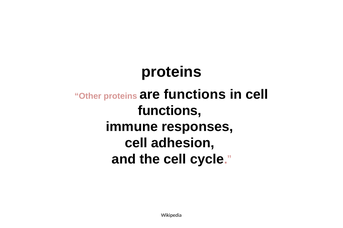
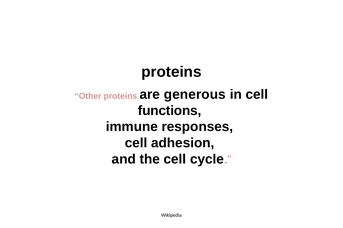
are functions: functions -> generous
